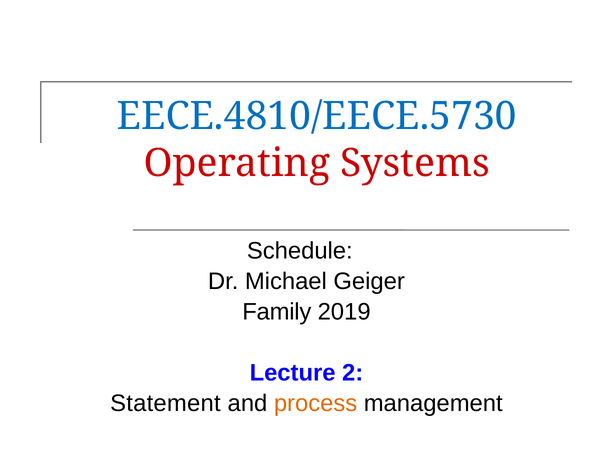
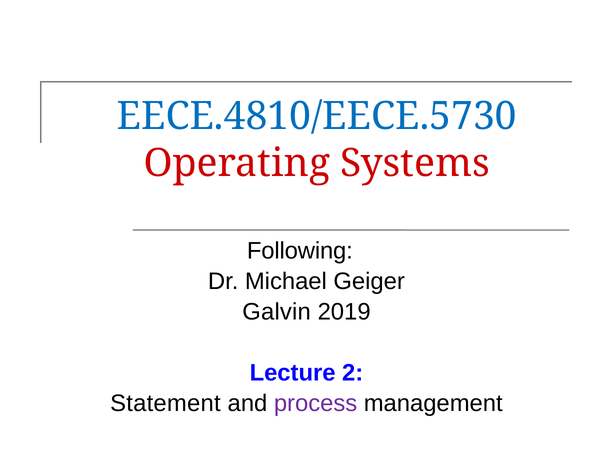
Schedule: Schedule -> Following
Family: Family -> Galvin
process colour: orange -> purple
